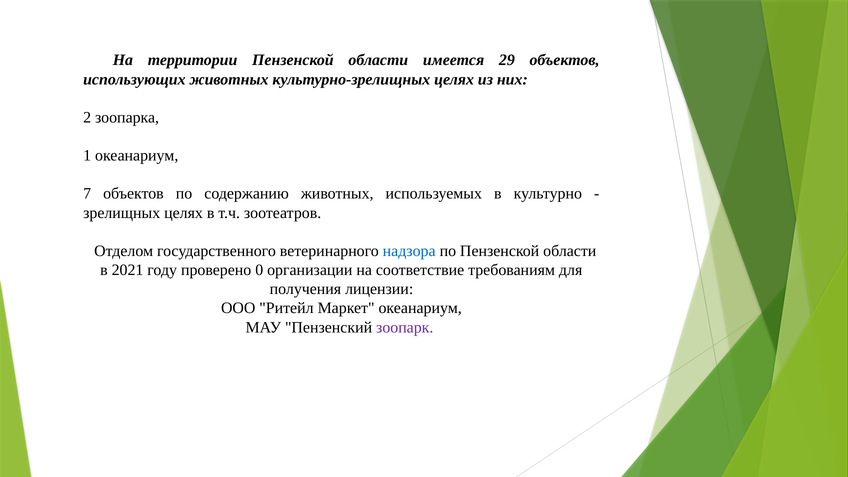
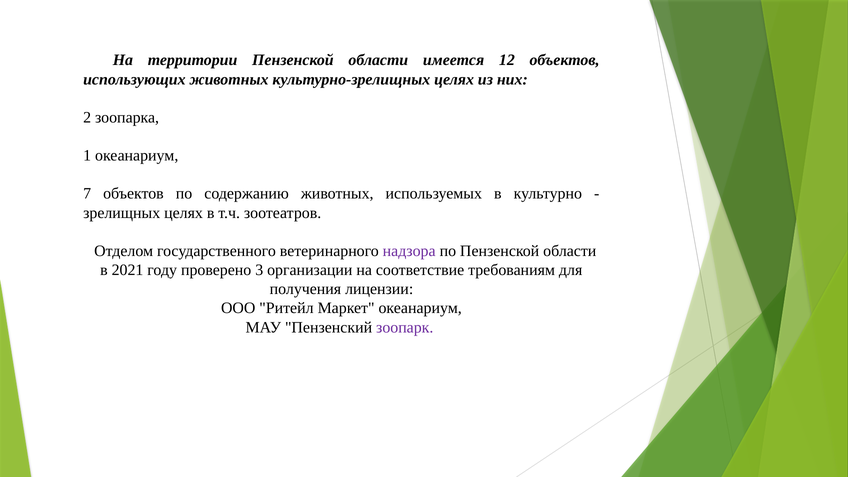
29: 29 -> 12
надзора colour: blue -> purple
0: 0 -> 3
